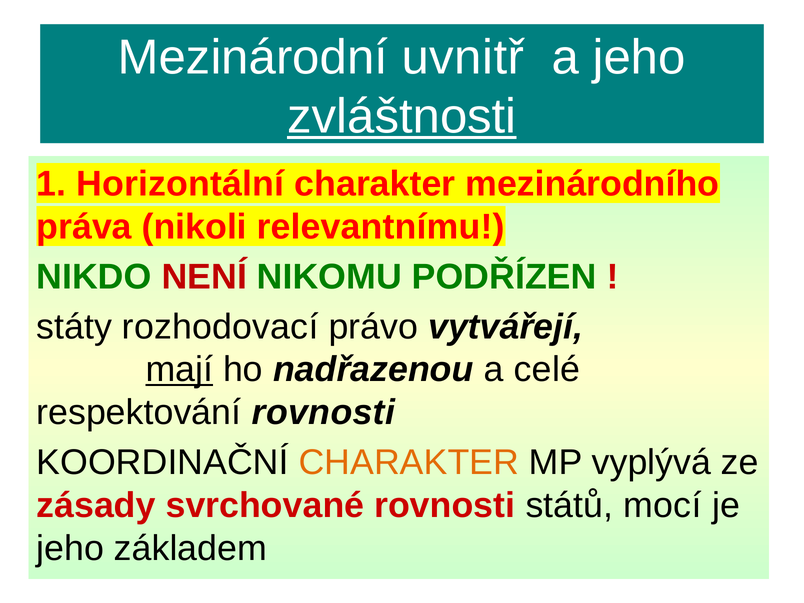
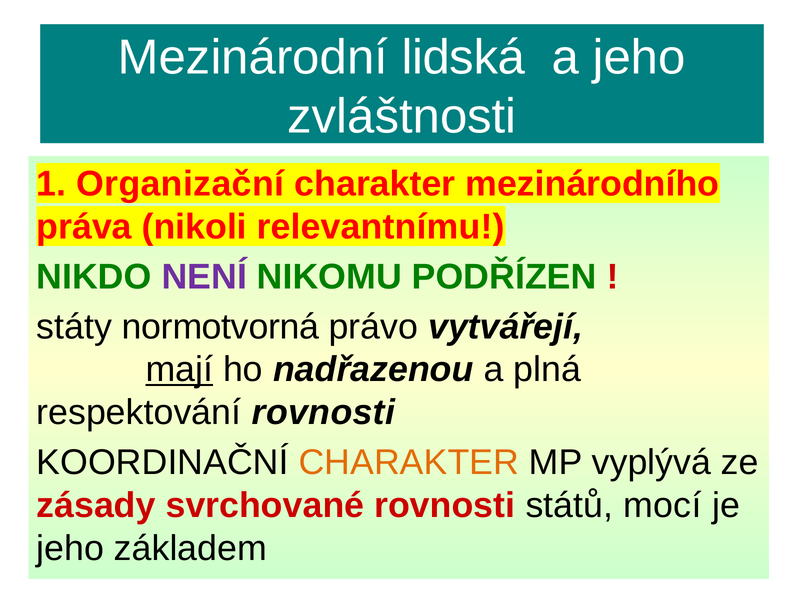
uvnitř: uvnitř -> lidská
zvláštnosti underline: present -> none
Horizontální: Horizontální -> Organizační
NENÍ colour: red -> purple
rozhodovací: rozhodovací -> normotvorná
celé: celé -> plná
